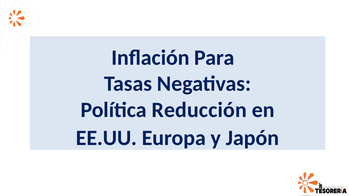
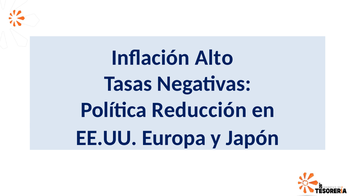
Para: Para -> Alto
